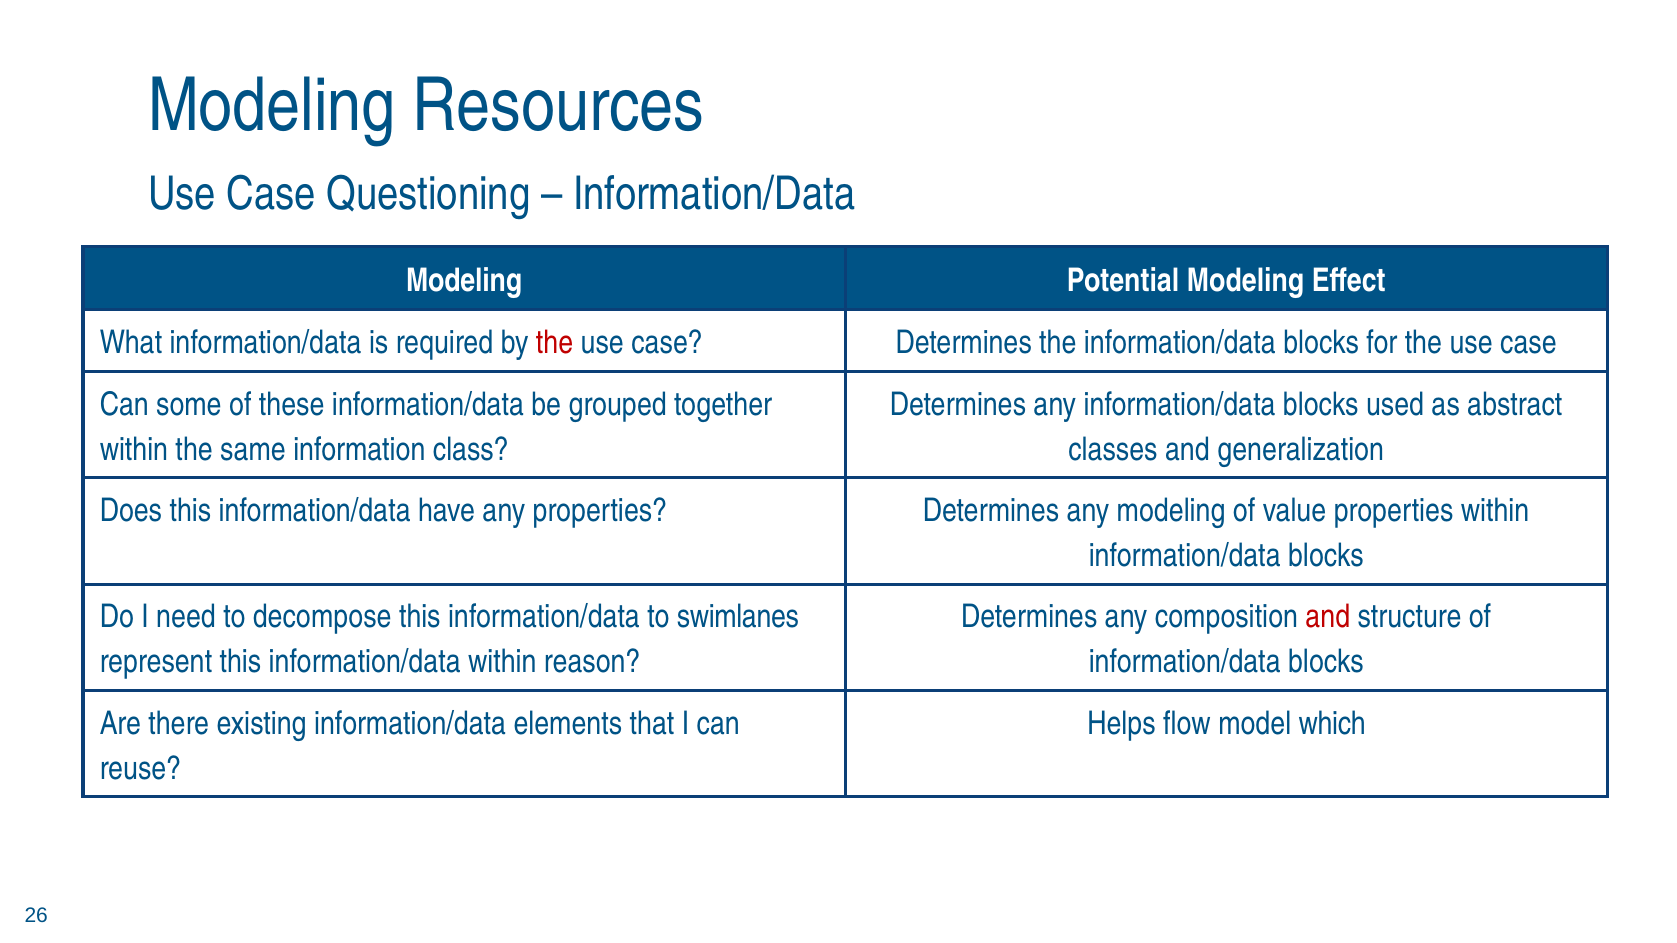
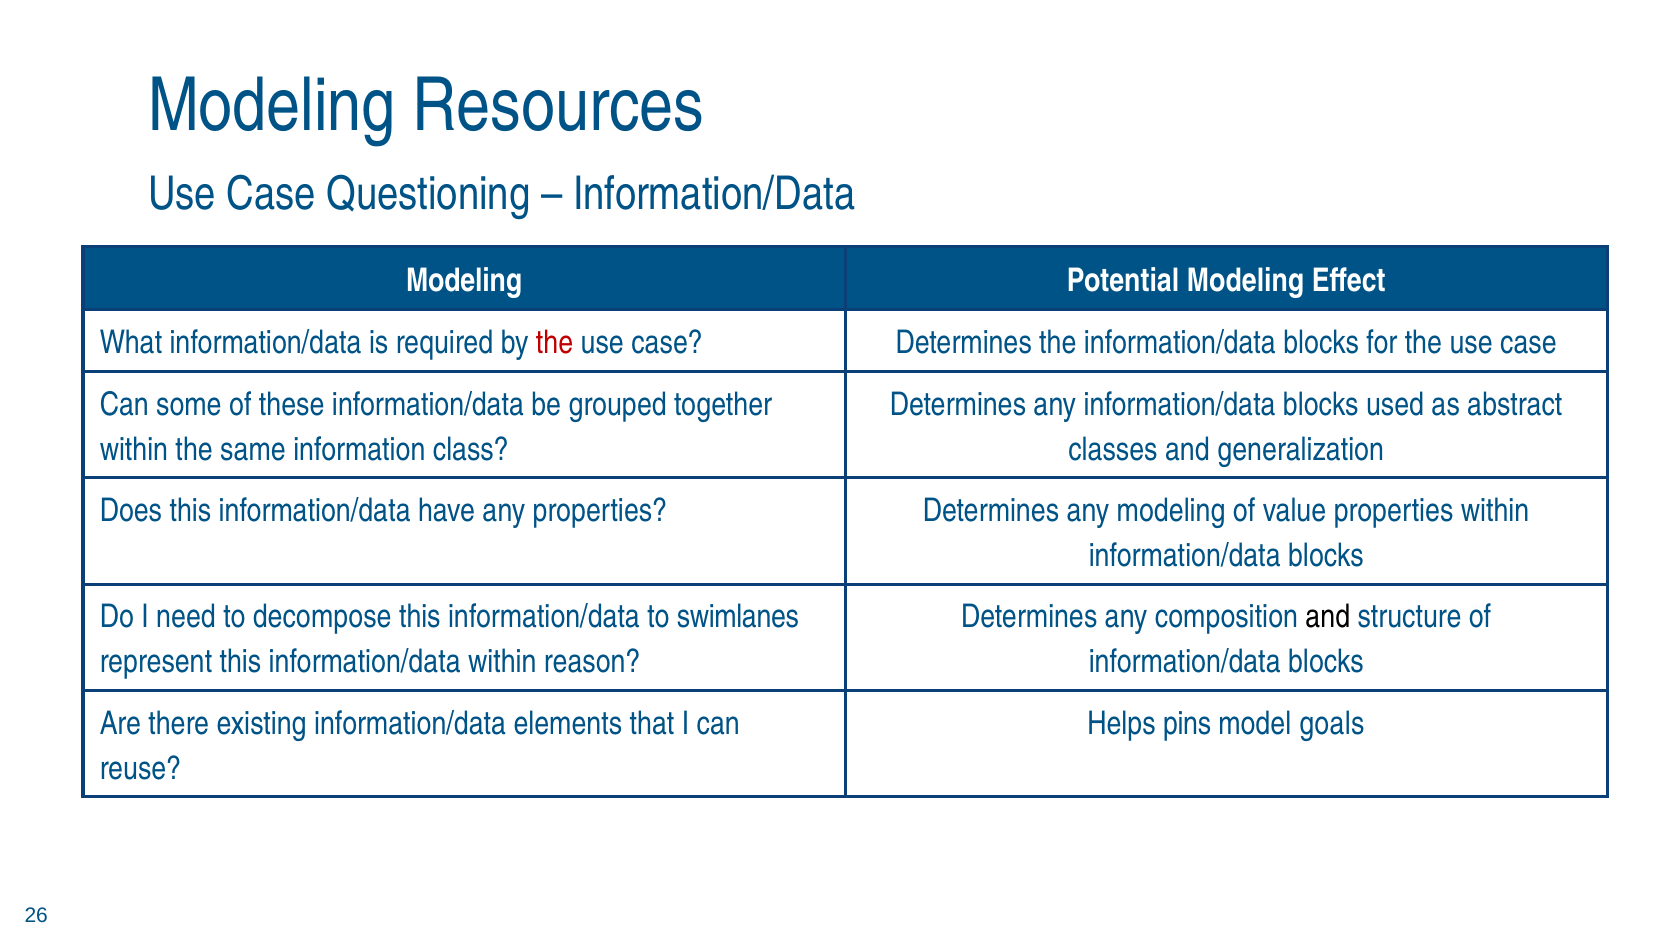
and at (1328, 617) colour: red -> black
flow: flow -> pins
which: which -> goals
